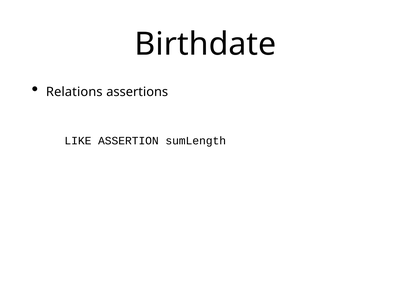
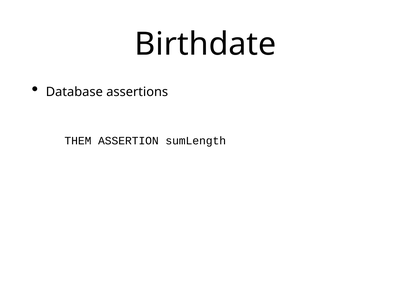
Relations: Relations -> Database
LIKE: LIKE -> THEM
